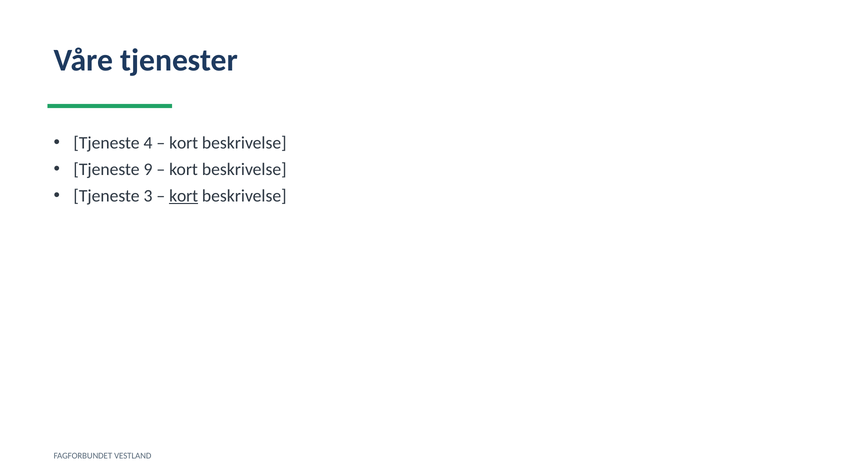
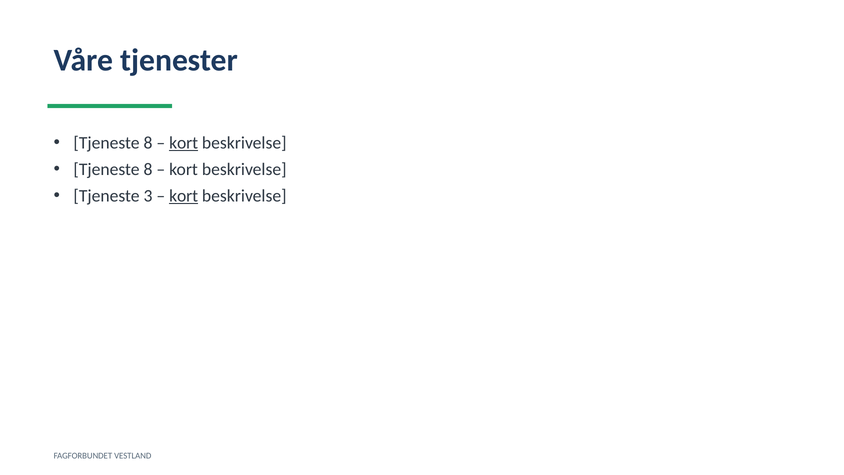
4 at (148, 143): 4 -> 8
kort at (184, 143) underline: none -> present
9 at (148, 169): 9 -> 8
